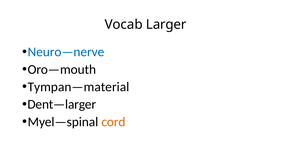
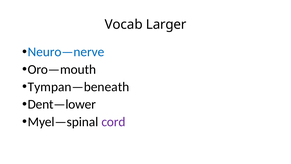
Tympan—material: Tympan—material -> Tympan—beneath
Dent—larger: Dent—larger -> Dent—lower
cord colour: orange -> purple
